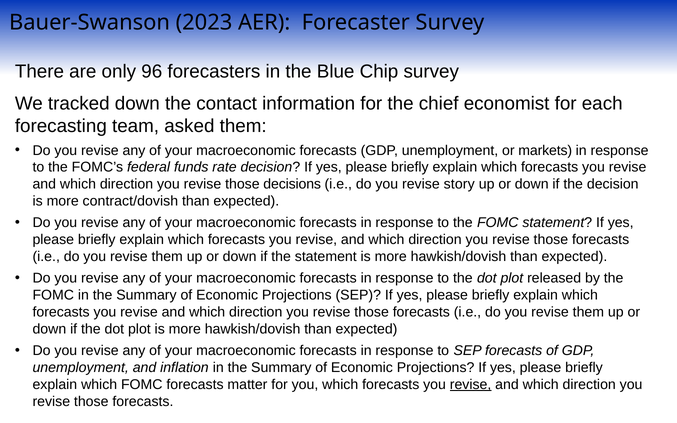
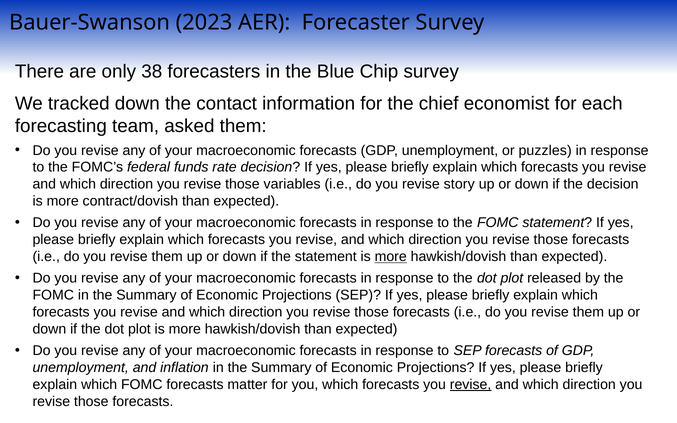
96: 96 -> 38
markets: markets -> puzzles
decisions: decisions -> variables
more at (391, 257) underline: none -> present
